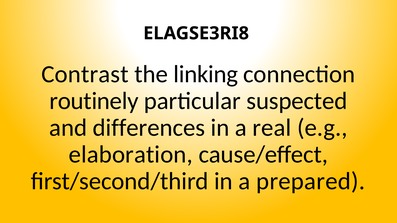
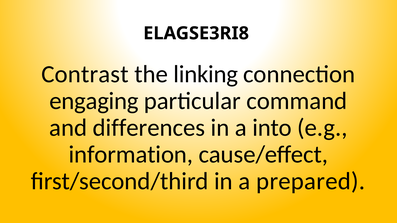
routinely: routinely -> engaging
suspected: suspected -> command
real: real -> into
elaboration: elaboration -> information
